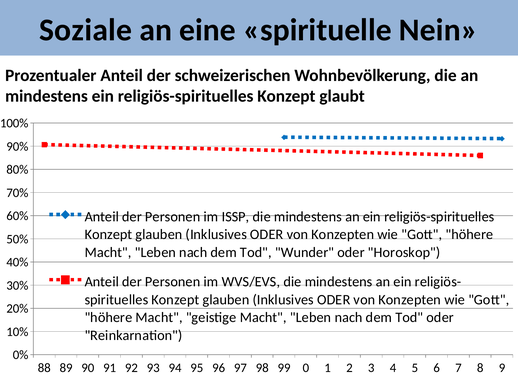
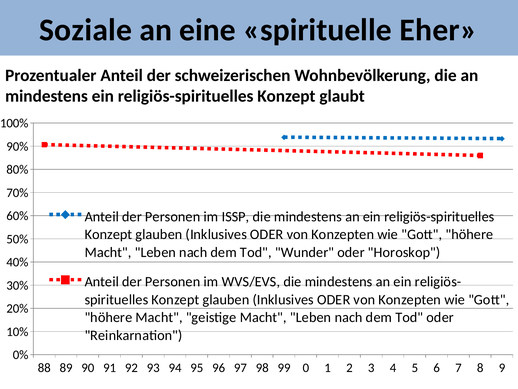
Nein: Nein -> Eher
